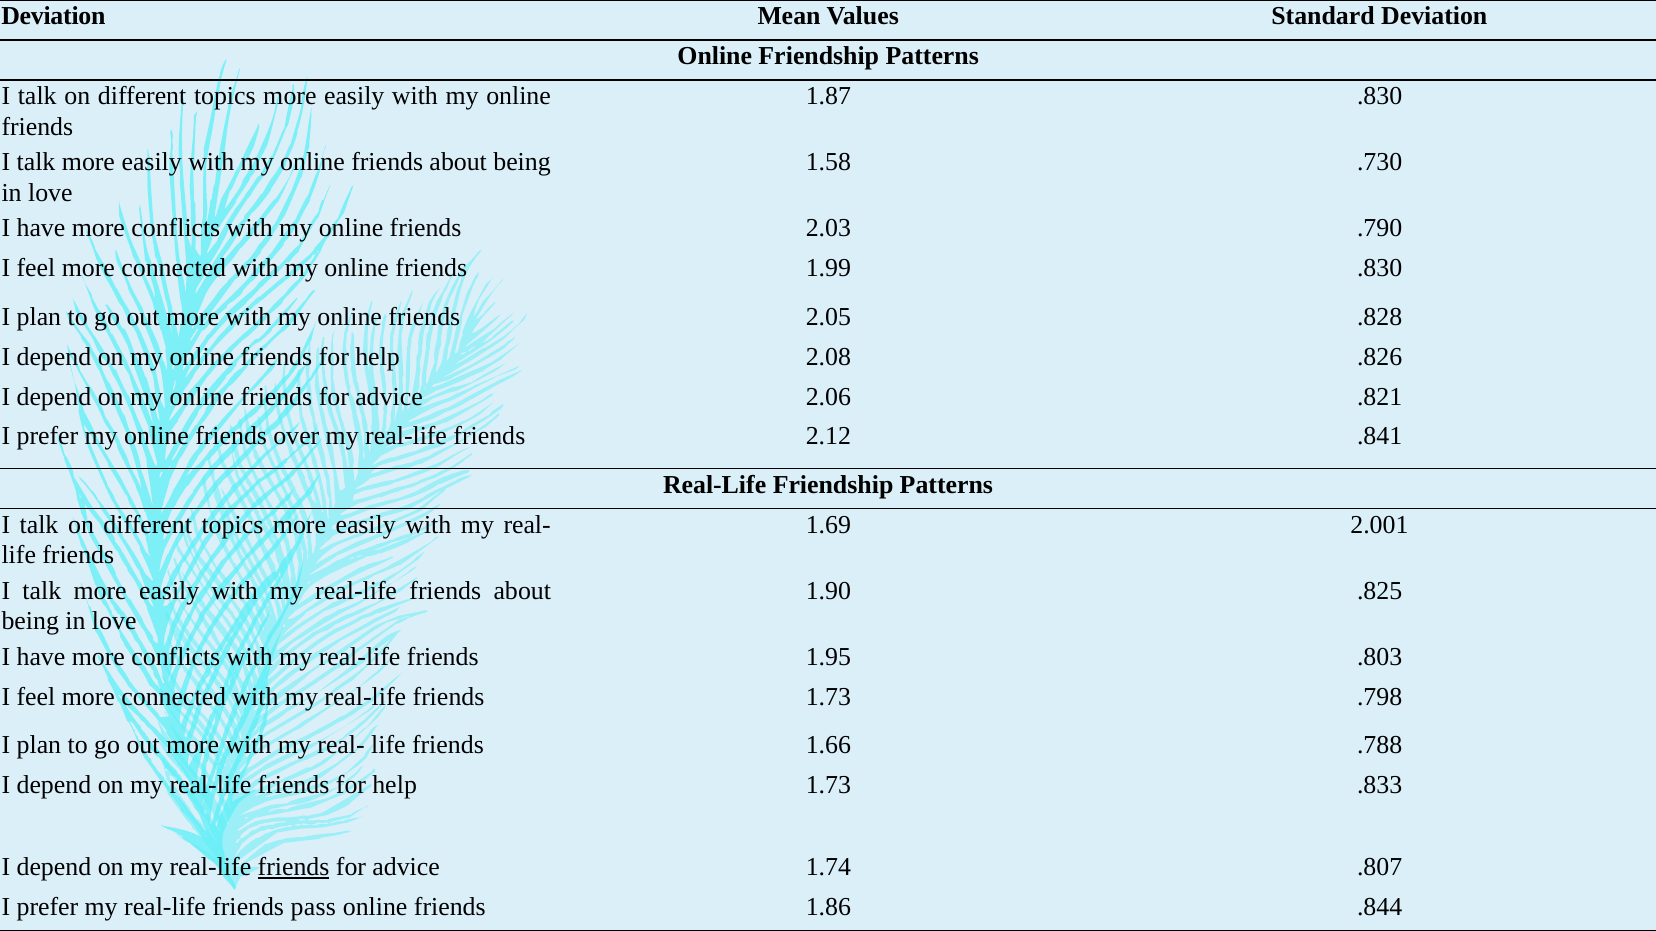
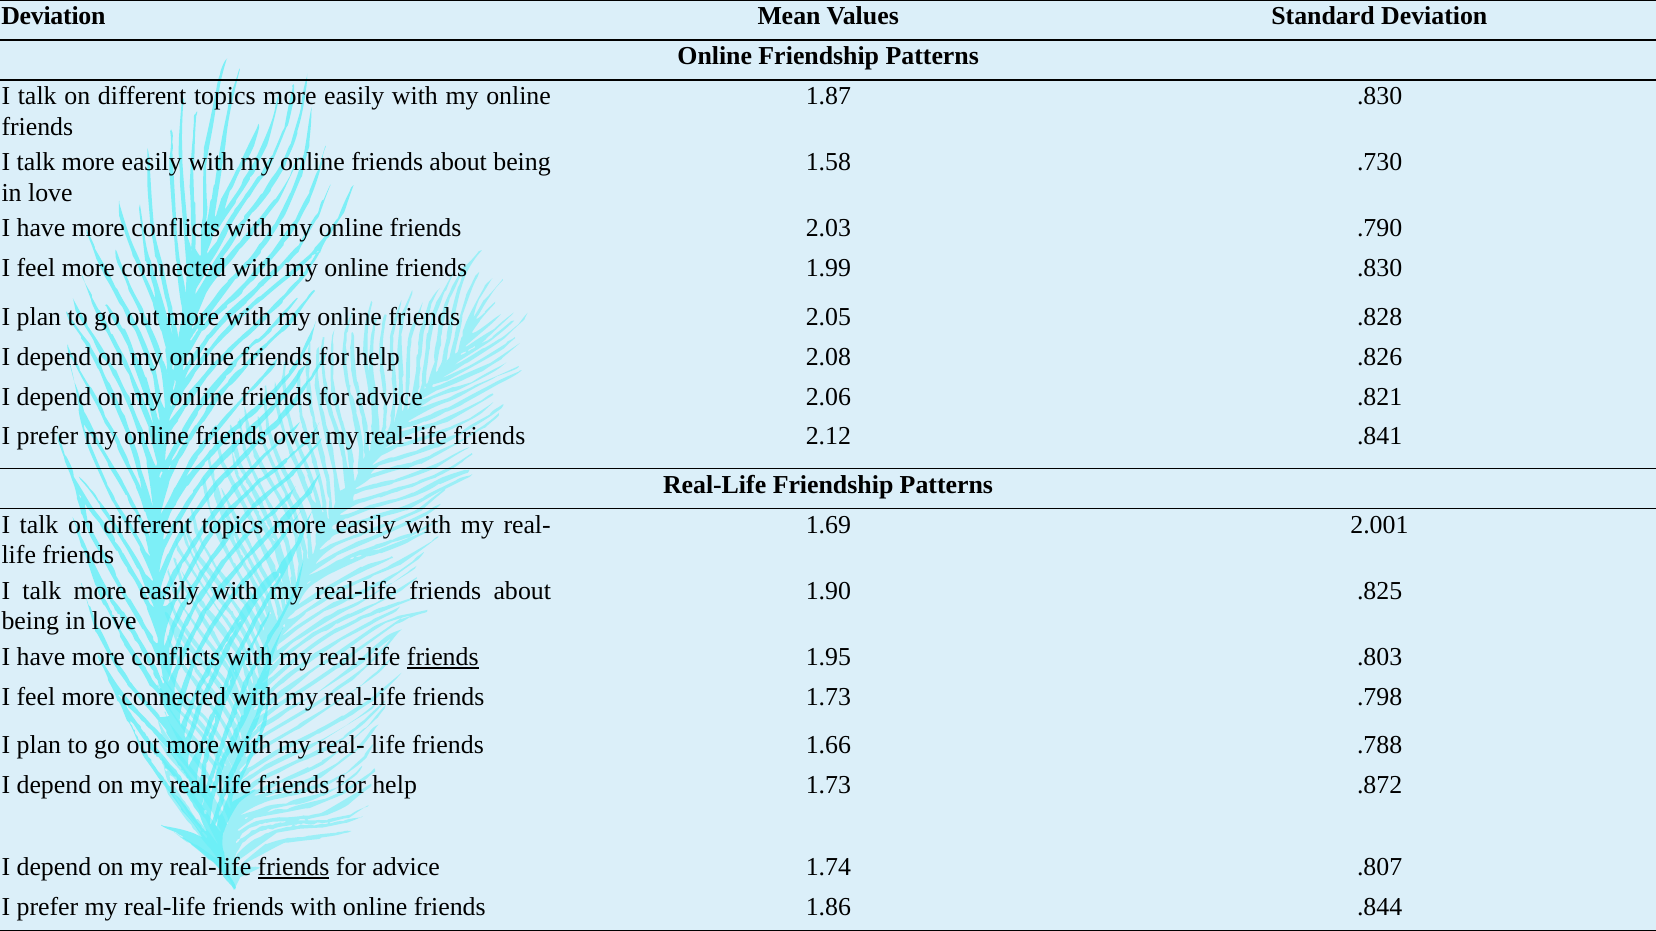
friends at (443, 657) underline: none -> present
.833: .833 -> .872
friends pass: pass -> with
